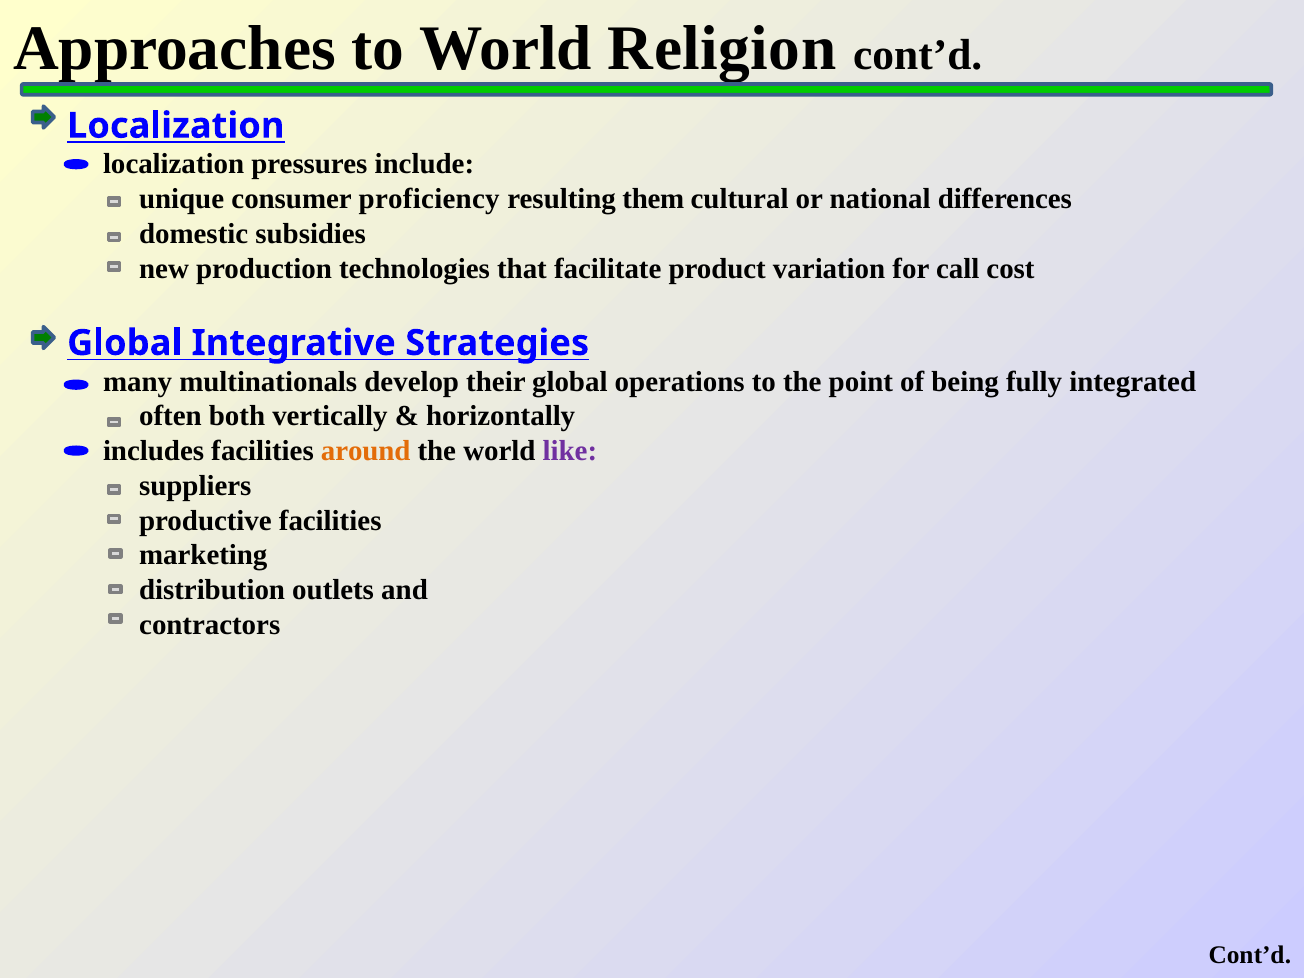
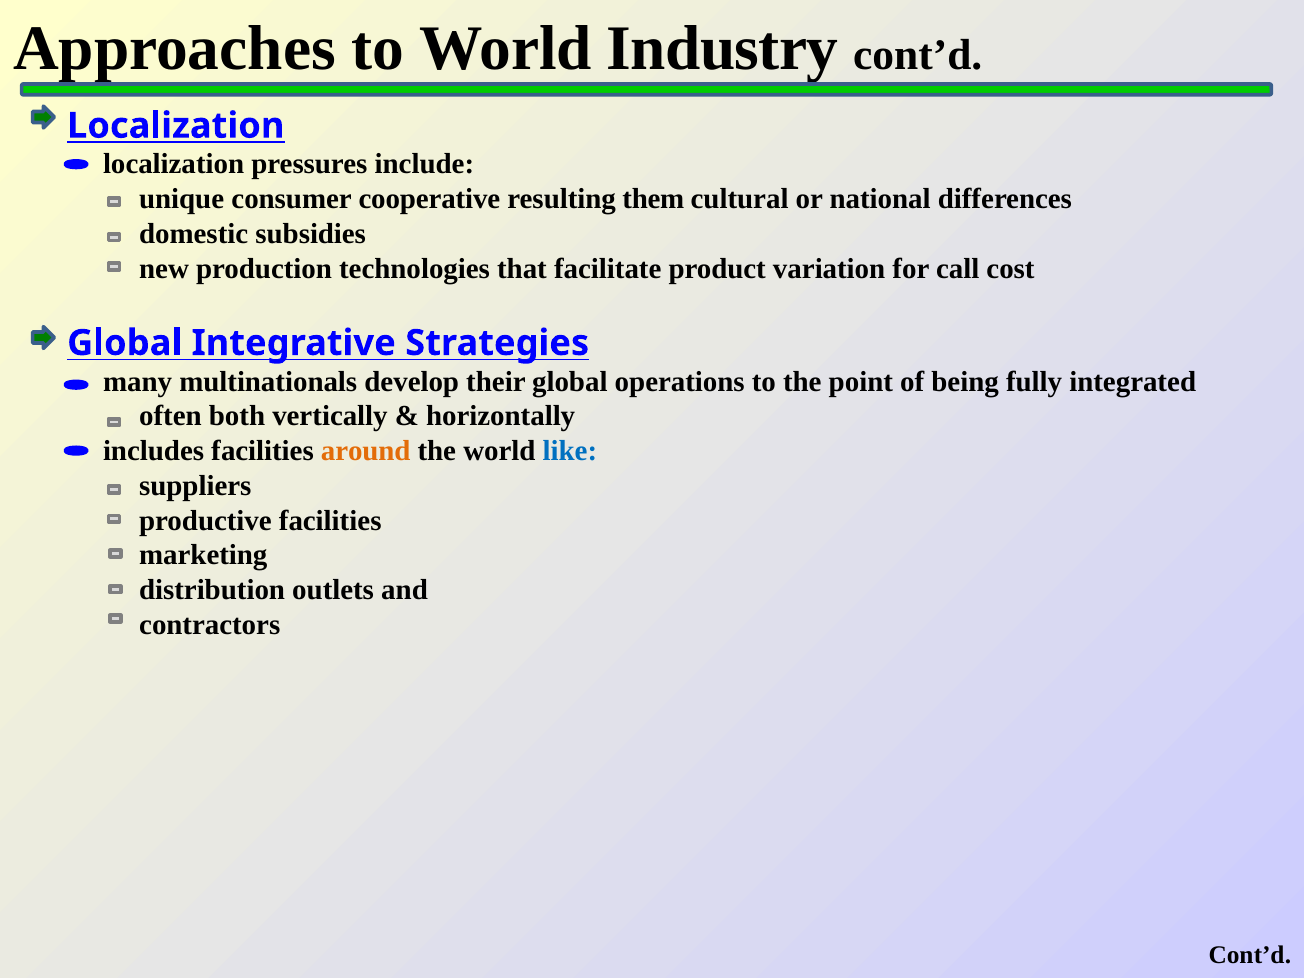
Religion: Religion -> Industry
proficiency: proficiency -> cooperative
like colour: purple -> blue
